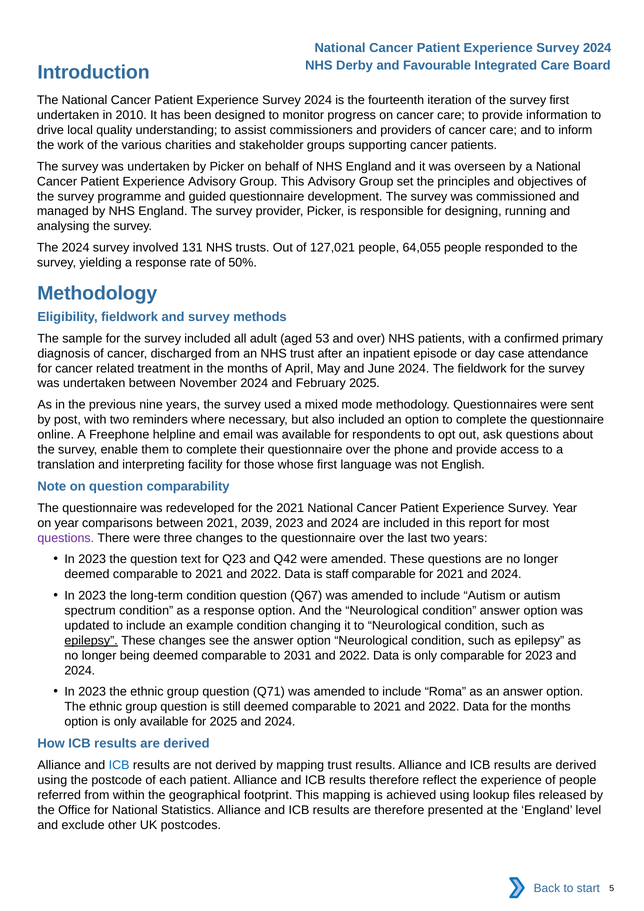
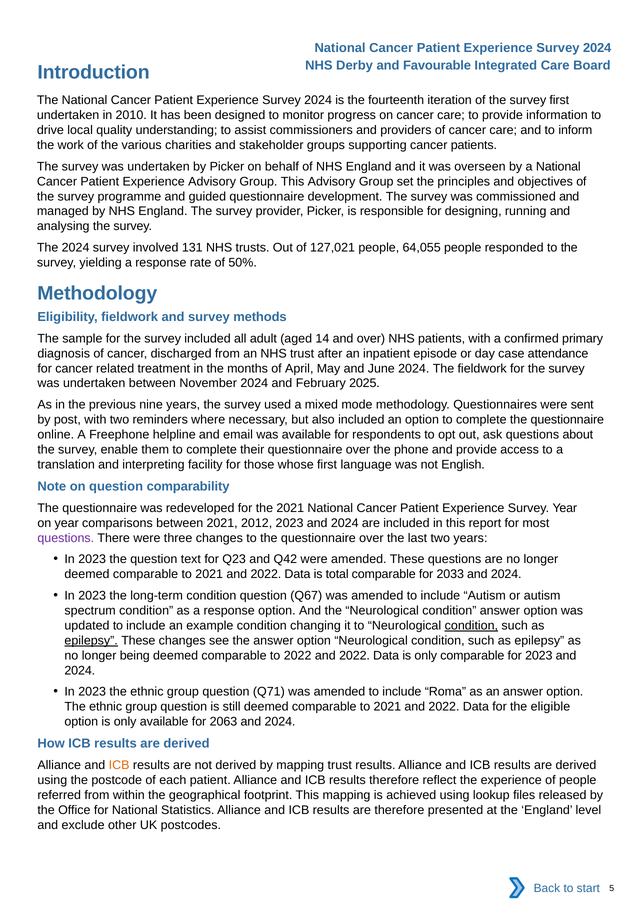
53: 53 -> 14
2039: 2039 -> 2012
staff: staff -> total
for 2021: 2021 -> 2033
condition at (471, 626) underline: none -> present
to 2031: 2031 -> 2022
for the months: months -> eligible
for 2025: 2025 -> 2063
ICB at (119, 766) colour: blue -> orange
